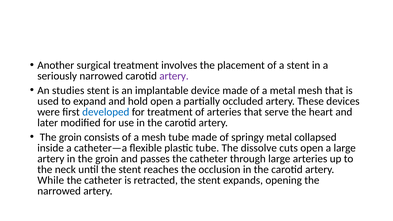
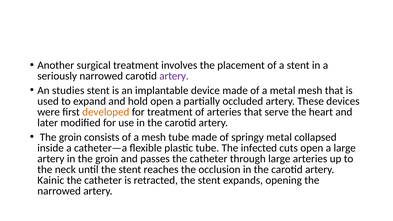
developed colour: blue -> orange
dissolve: dissolve -> infected
While: While -> Kainic
